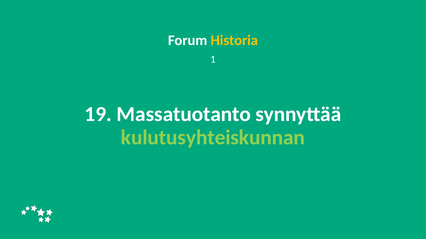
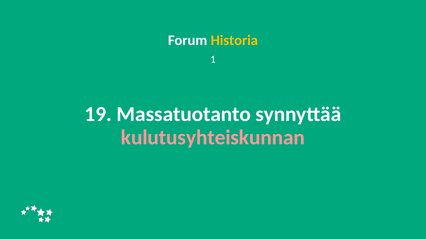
kulutusyhteiskunnan colour: light green -> pink
